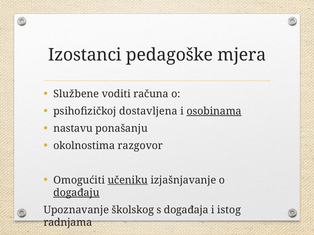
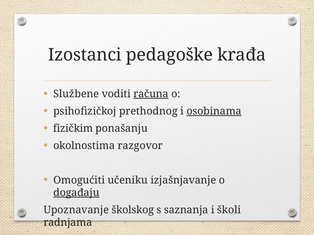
mjera: mjera -> krađa
računa underline: none -> present
dostavljena: dostavljena -> prethodnog
nastavu: nastavu -> fizičkim
učeniku underline: present -> none
događaja: događaja -> saznanja
istog: istog -> školi
